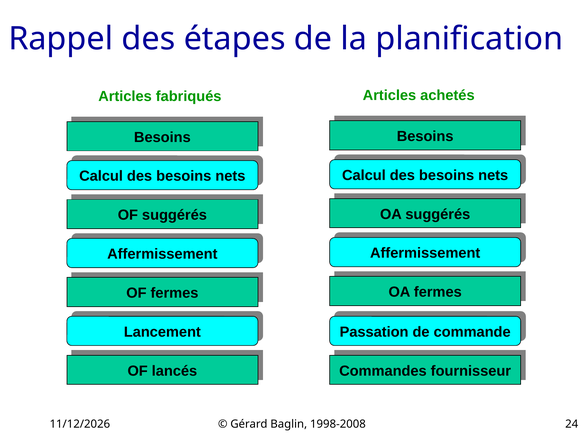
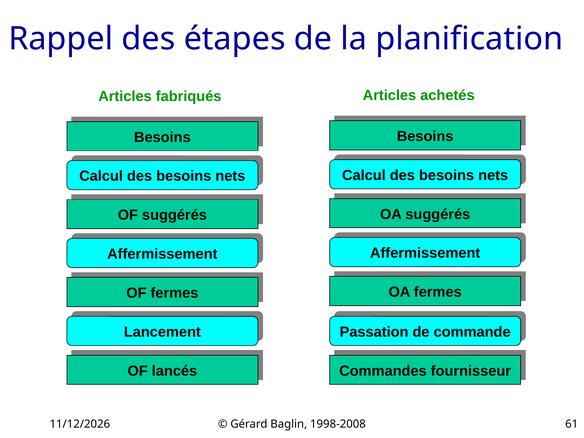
24: 24 -> 61
